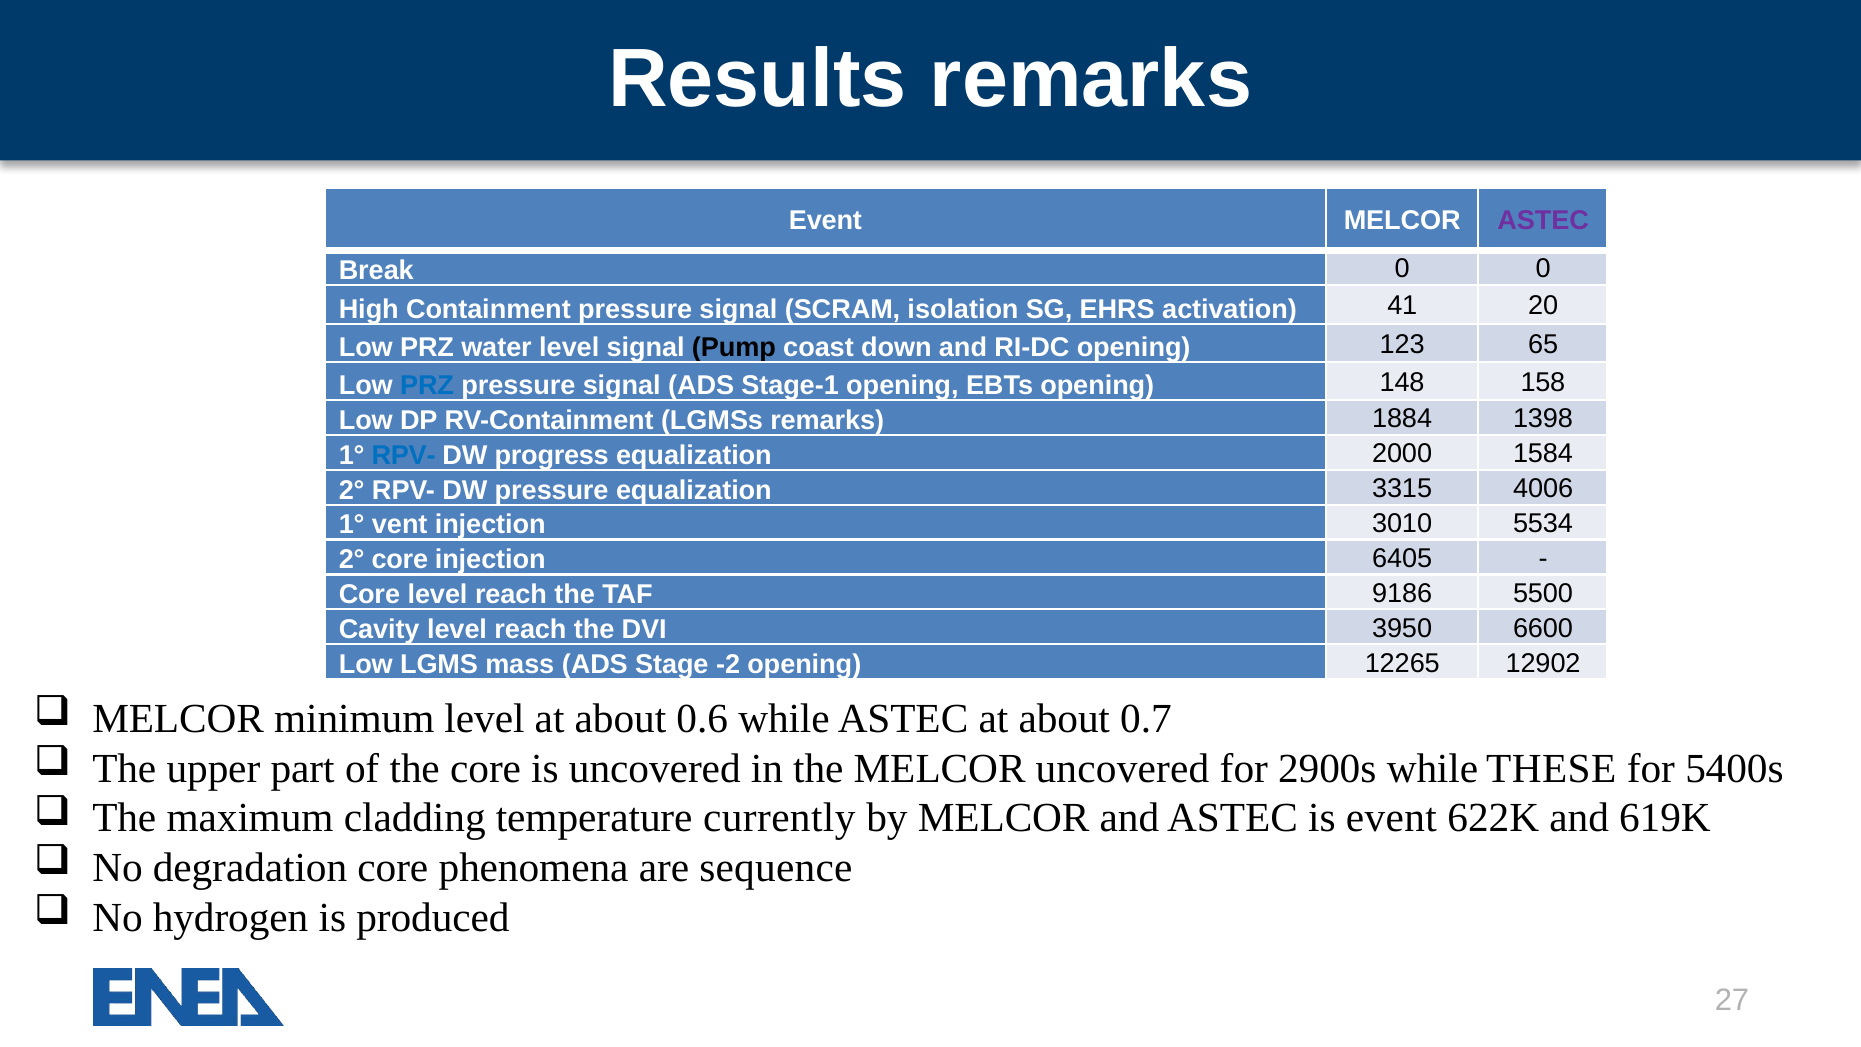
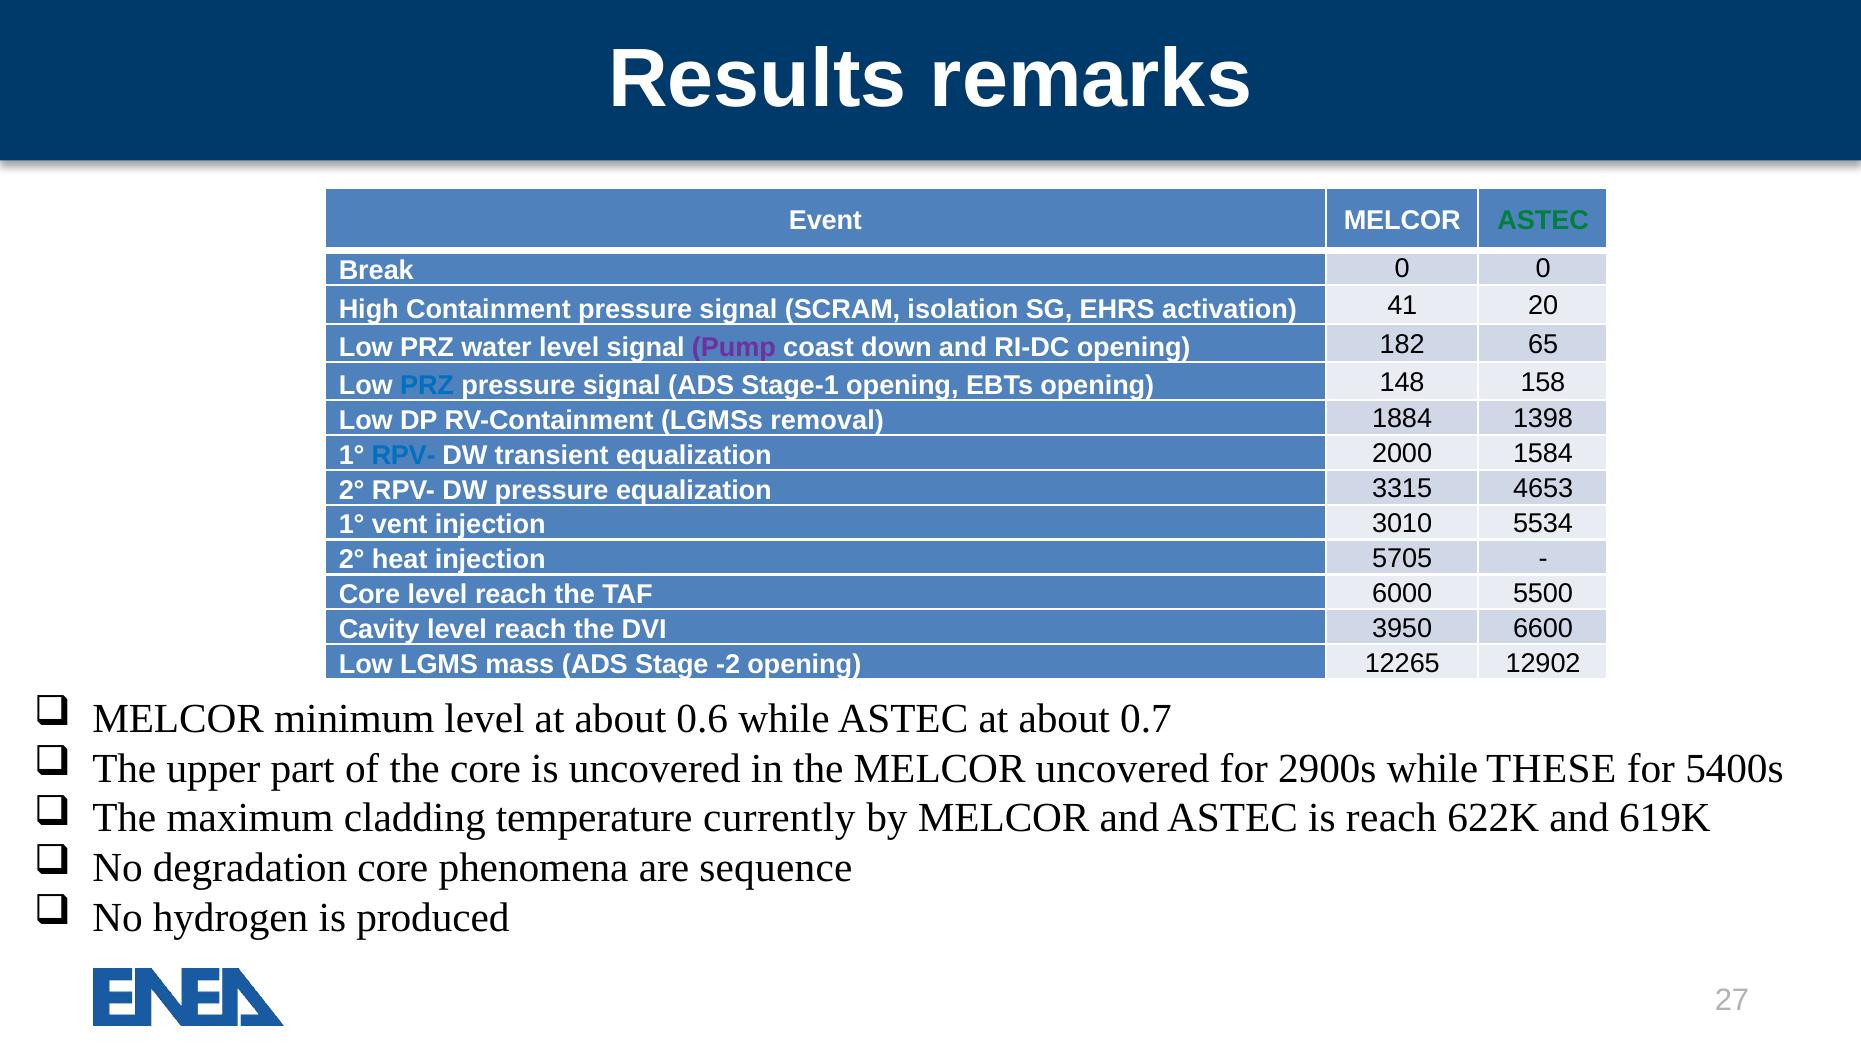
ASTEC at (1543, 220) colour: purple -> green
Pump colour: black -> purple
123: 123 -> 182
LGMSs remarks: remarks -> removal
progress: progress -> transient
4006: 4006 -> 4653
2° core: core -> heat
6405: 6405 -> 5705
9186: 9186 -> 6000
is event: event -> reach
